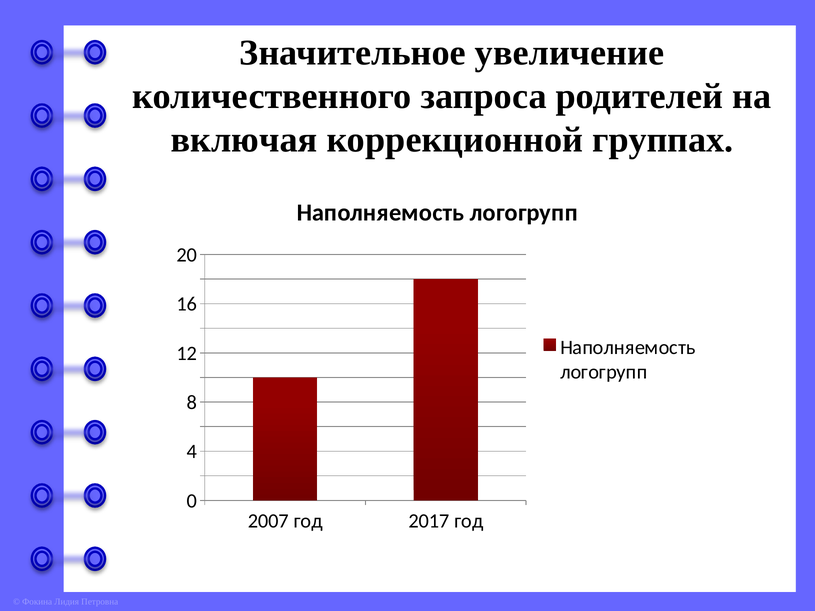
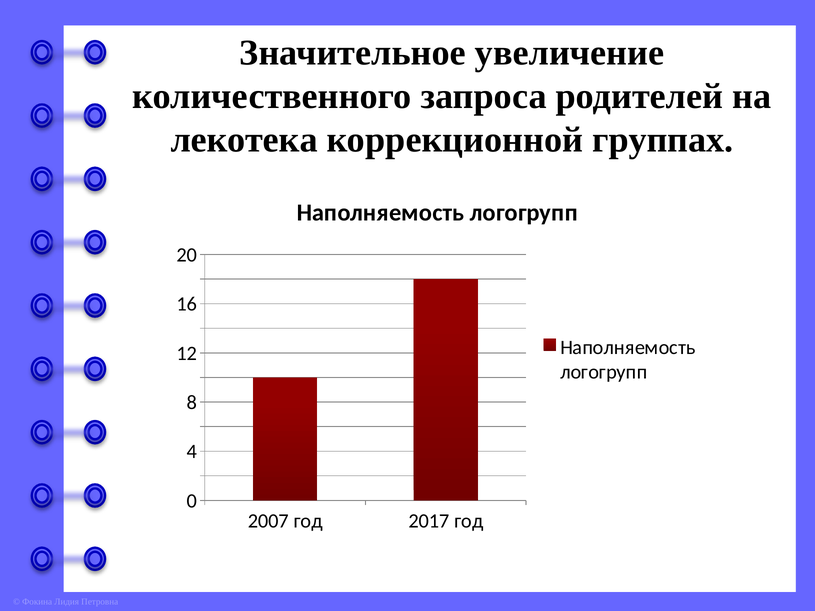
включая: включая -> лекотека
